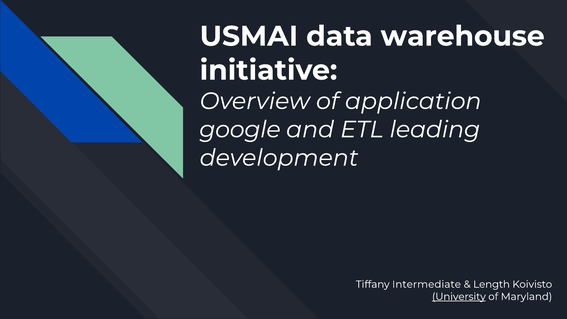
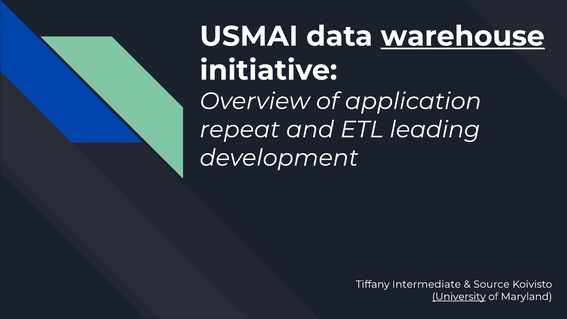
warehouse underline: none -> present
google: google -> repeat
Length: Length -> Source
